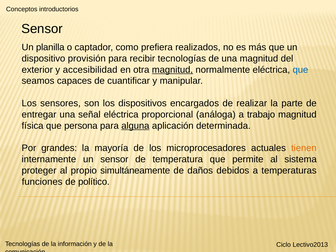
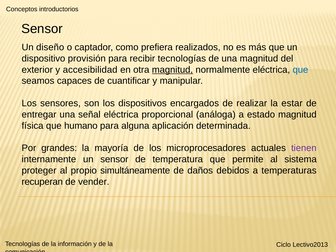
planilla: planilla -> diseño
parte: parte -> estar
trabajo: trabajo -> estado
persona: persona -> humano
alguna underline: present -> none
tienen colour: orange -> purple
funciones: funciones -> recuperan
político: político -> vender
